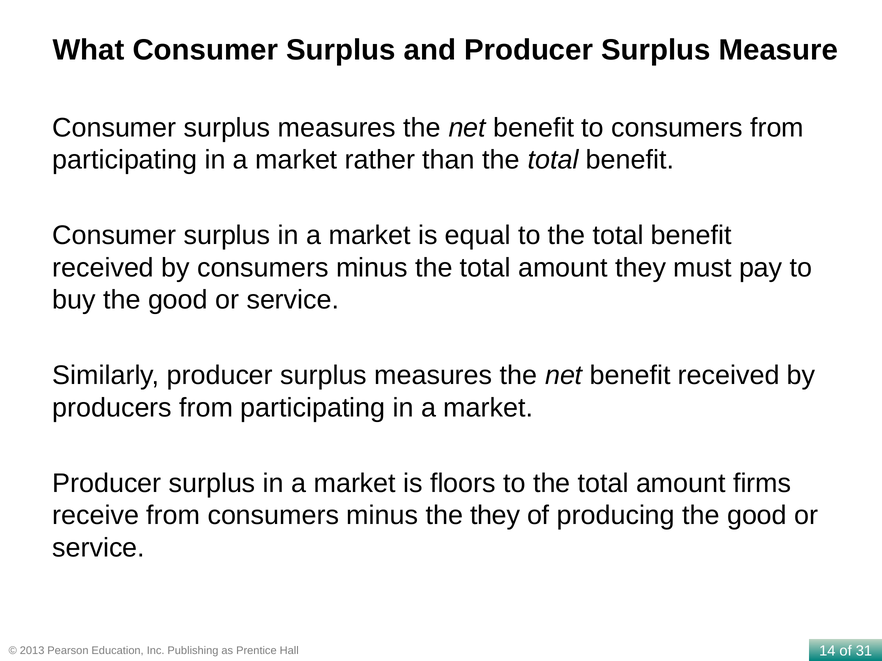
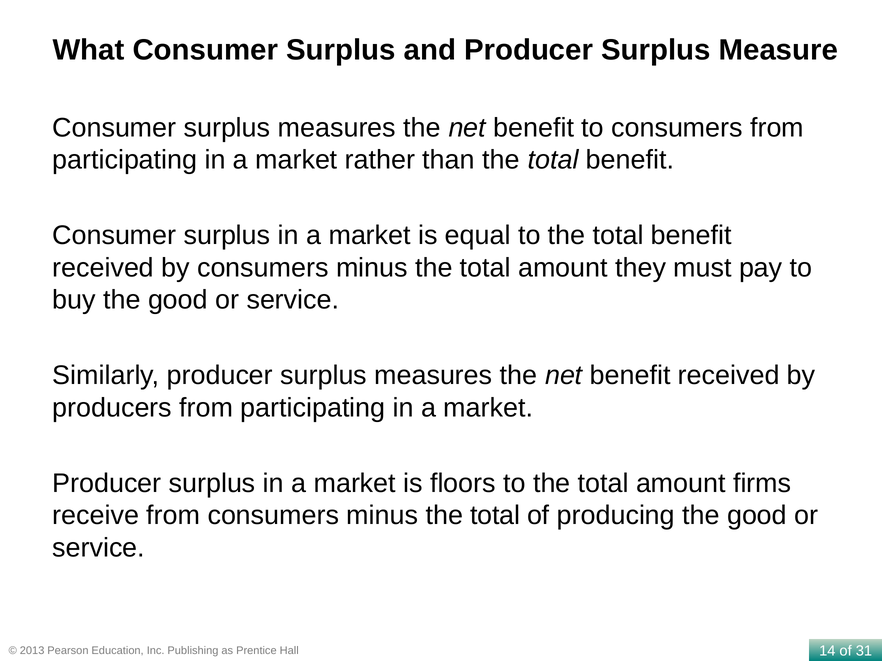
they at (495, 516): they -> total
